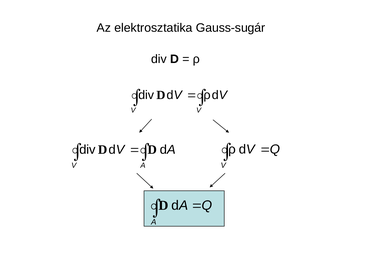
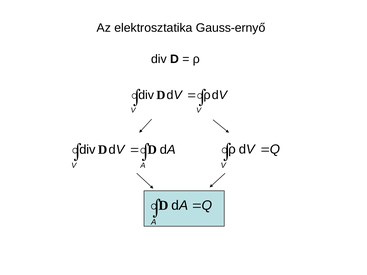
Gauss-sugár: Gauss-sugár -> Gauss-ernyő
